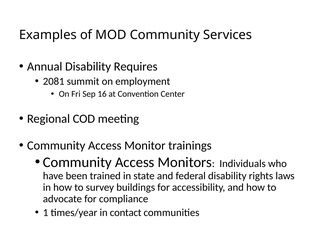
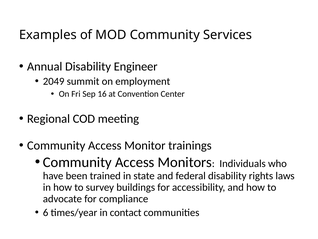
Requires: Requires -> Engineer
2081: 2081 -> 2049
1: 1 -> 6
